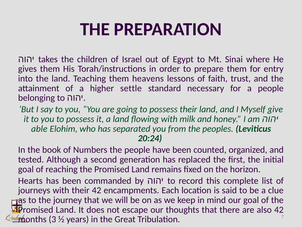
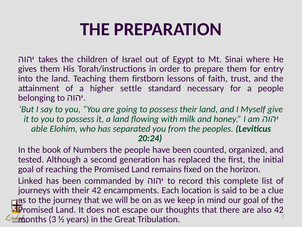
heavens: heavens -> firstborn
Hearts: Hearts -> Linked
